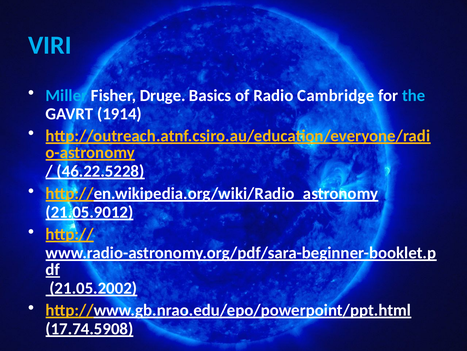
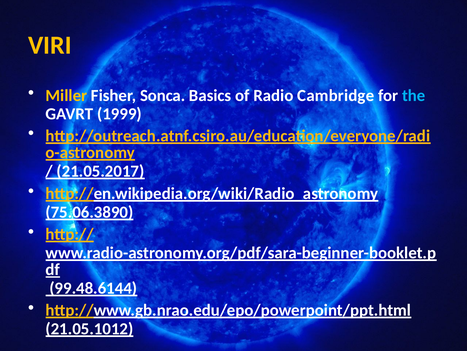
VIRI colour: light blue -> yellow
Miller colour: light blue -> yellow
Druge: Druge -> Sonca
1914: 1914 -> 1999
46.22.5228: 46.22.5228 -> 21.05.2017
21.05.9012: 21.05.9012 -> 75.06.3890
21.05.2002: 21.05.2002 -> 99.48.6144
17.74.5908: 17.74.5908 -> 21.05.1012
